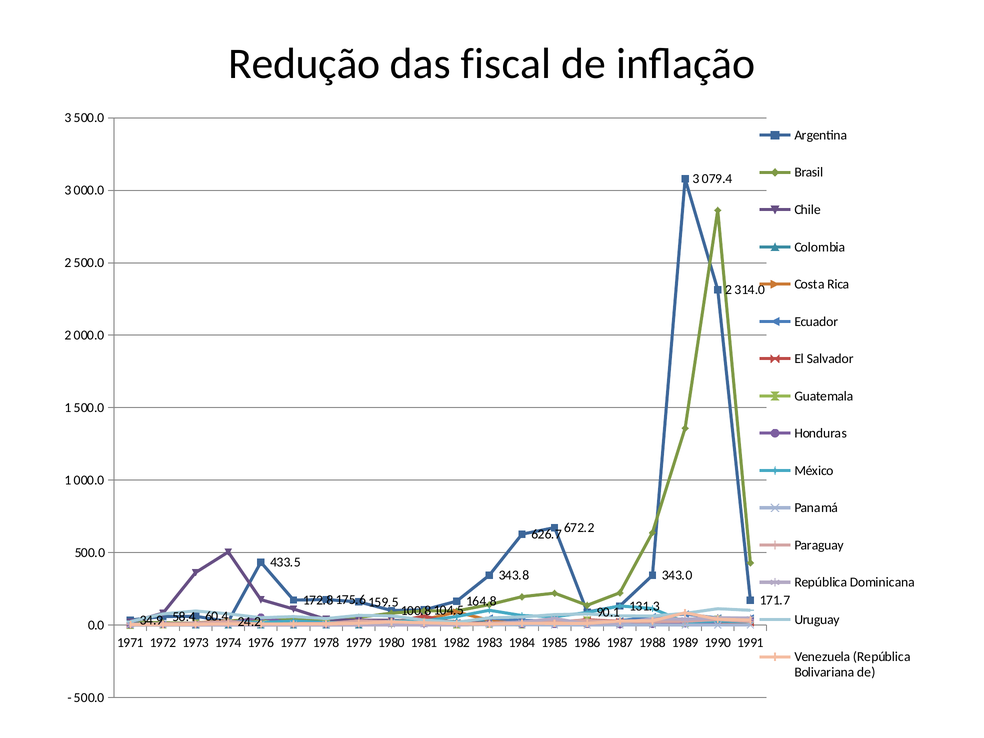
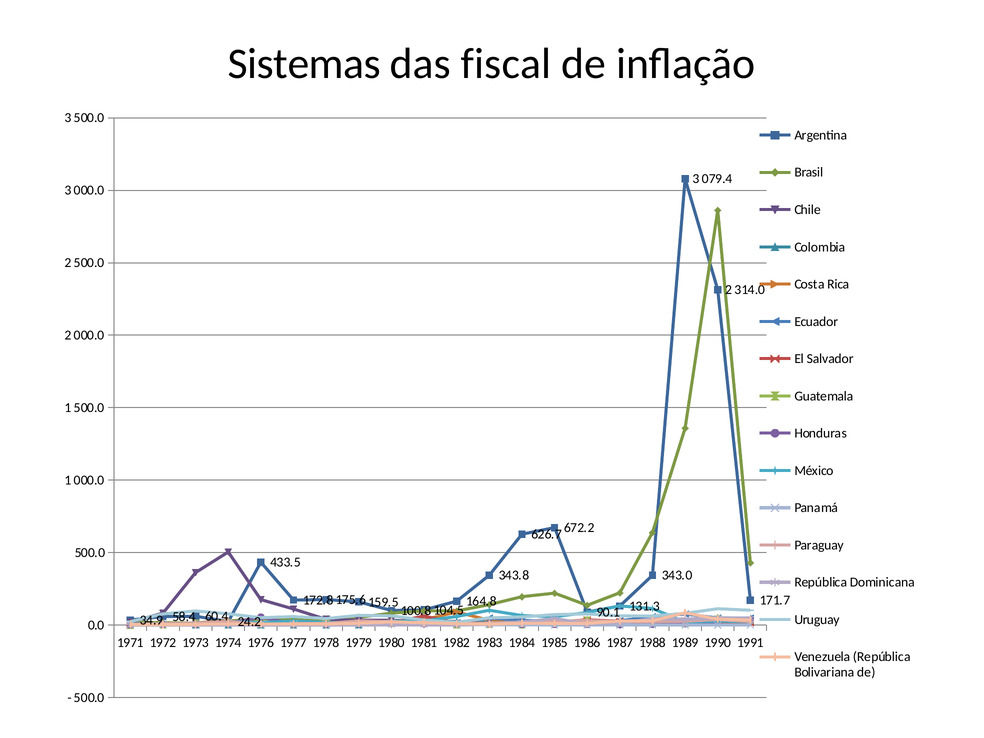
Redução: Redução -> Sistemas
